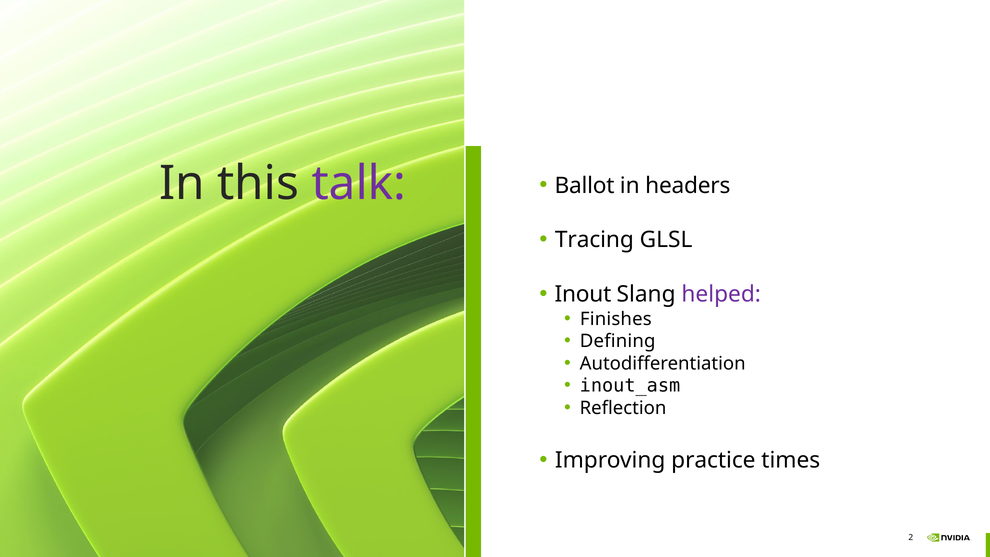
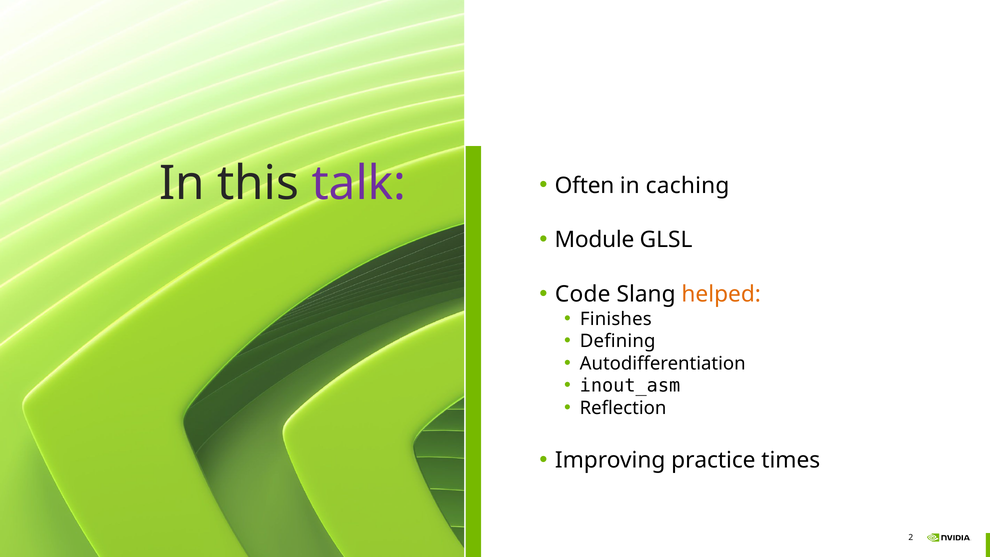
Ballot: Ballot -> Often
headers: headers -> caching
Tracing: Tracing -> Module
Inout: Inout -> Code
helped colour: purple -> orange
